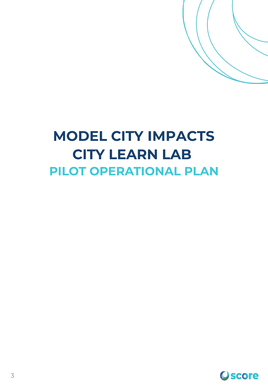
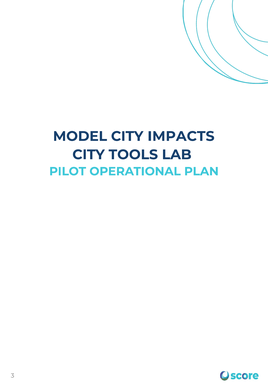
LEARN: LEARN -> TOOLS
